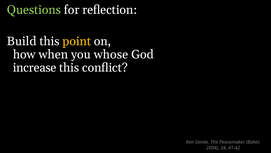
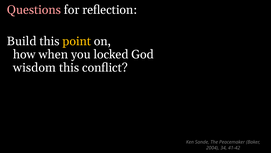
Questions colour: light green -> pink
whose: whose -> locked
increase: increase -> wisdom
